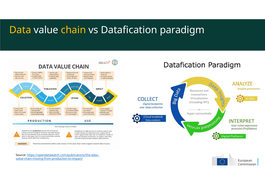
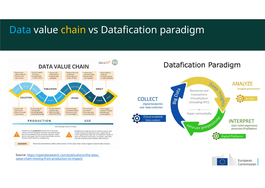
Data colour: yellow -> light blue
